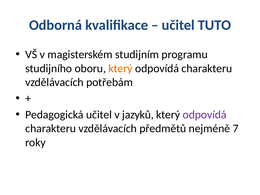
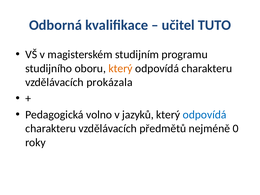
potřebám: potřebám -> prokázala
Pedagogická učitel: učitel -> volno
odpovídá at (205, 115) colour: purple -> blue
7: 7 -> 0
